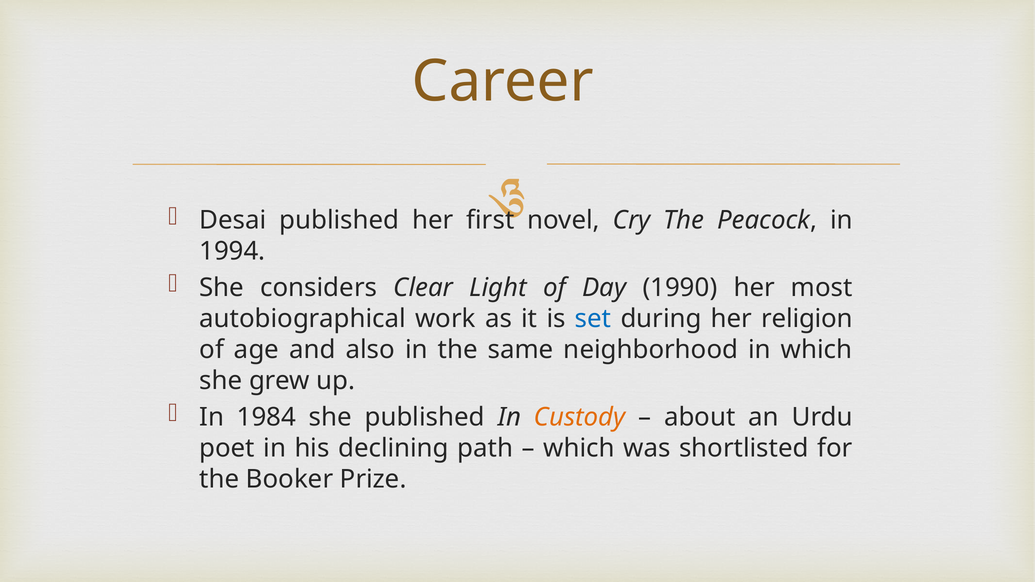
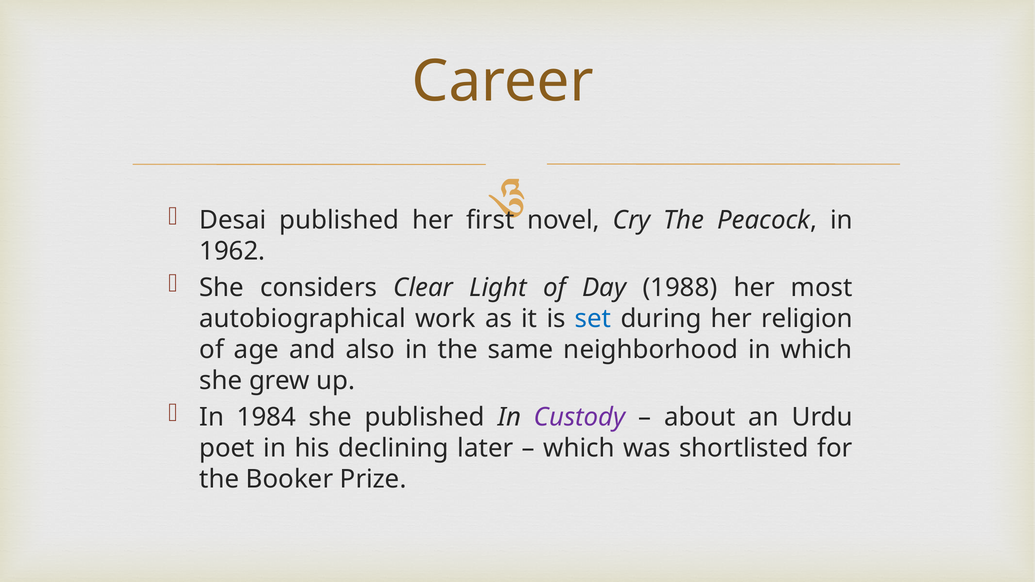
1994: 1994 -> 1962
1990: 1990 -> 1988
Custody colour: orange -> purple
path: path -> later
